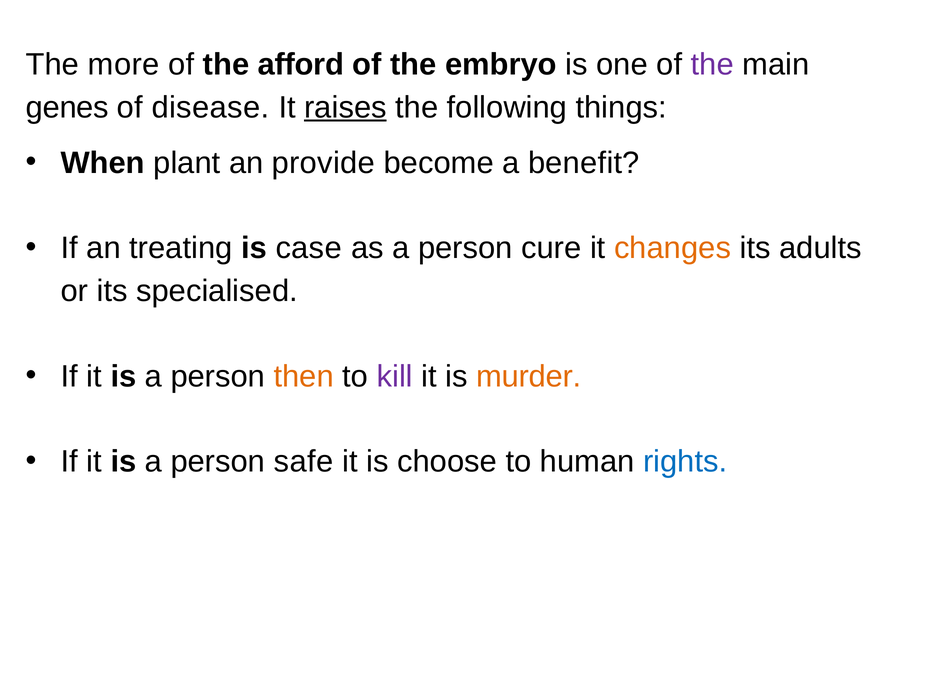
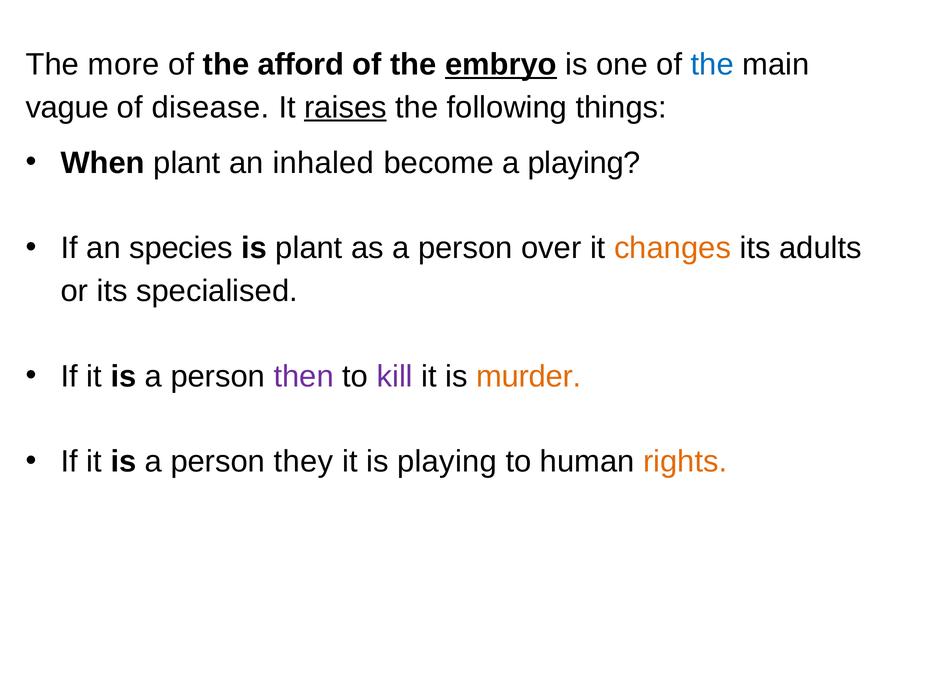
embryo underline: none -> present
the at (712, 65) colour: purple -> blue
genes: genes -> vague
provide: provide -> inhaled
a benefit: benefit -> playing
treating: treating -> species
is case: case -> plant
cure: cure -> over
then colour: orange -> purple
safe: safe -> they
is choose: choose -> playing
rights colour: blue -> orange
